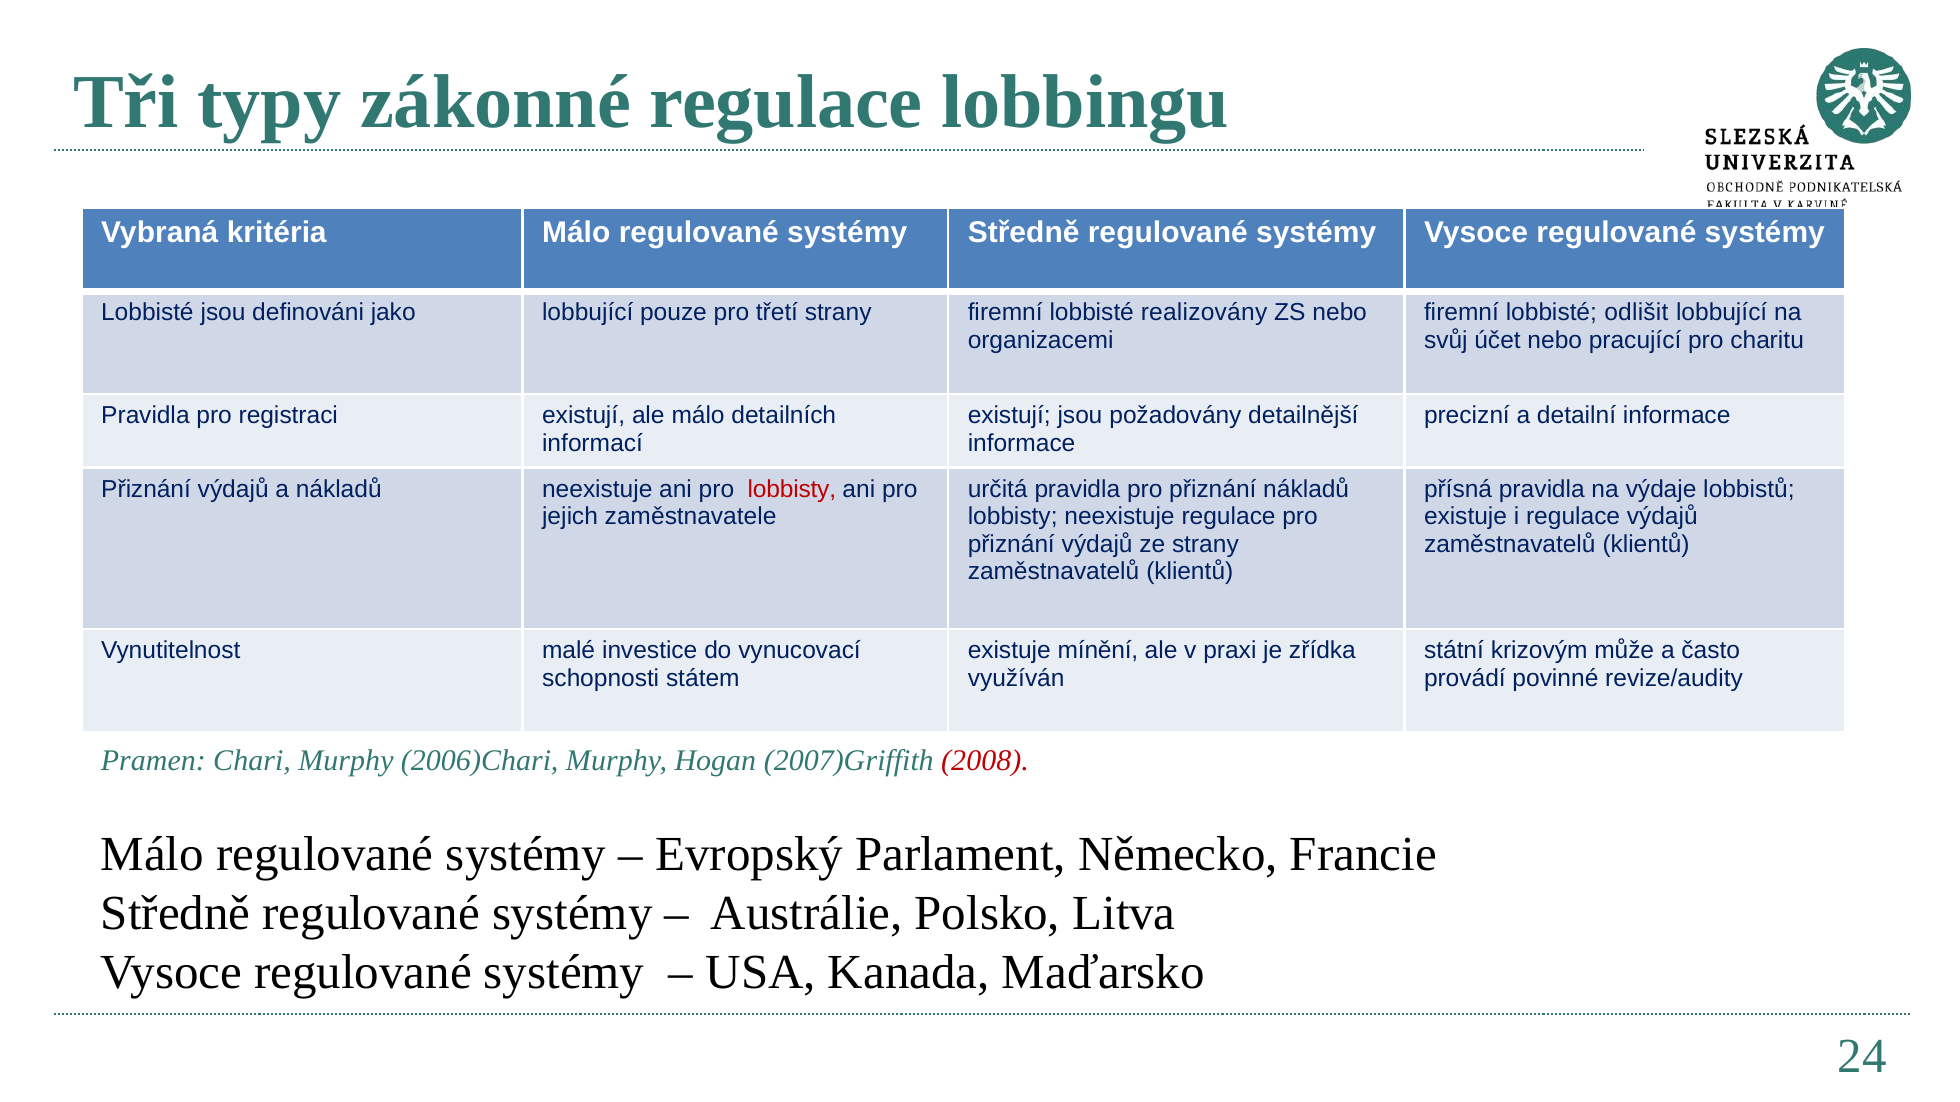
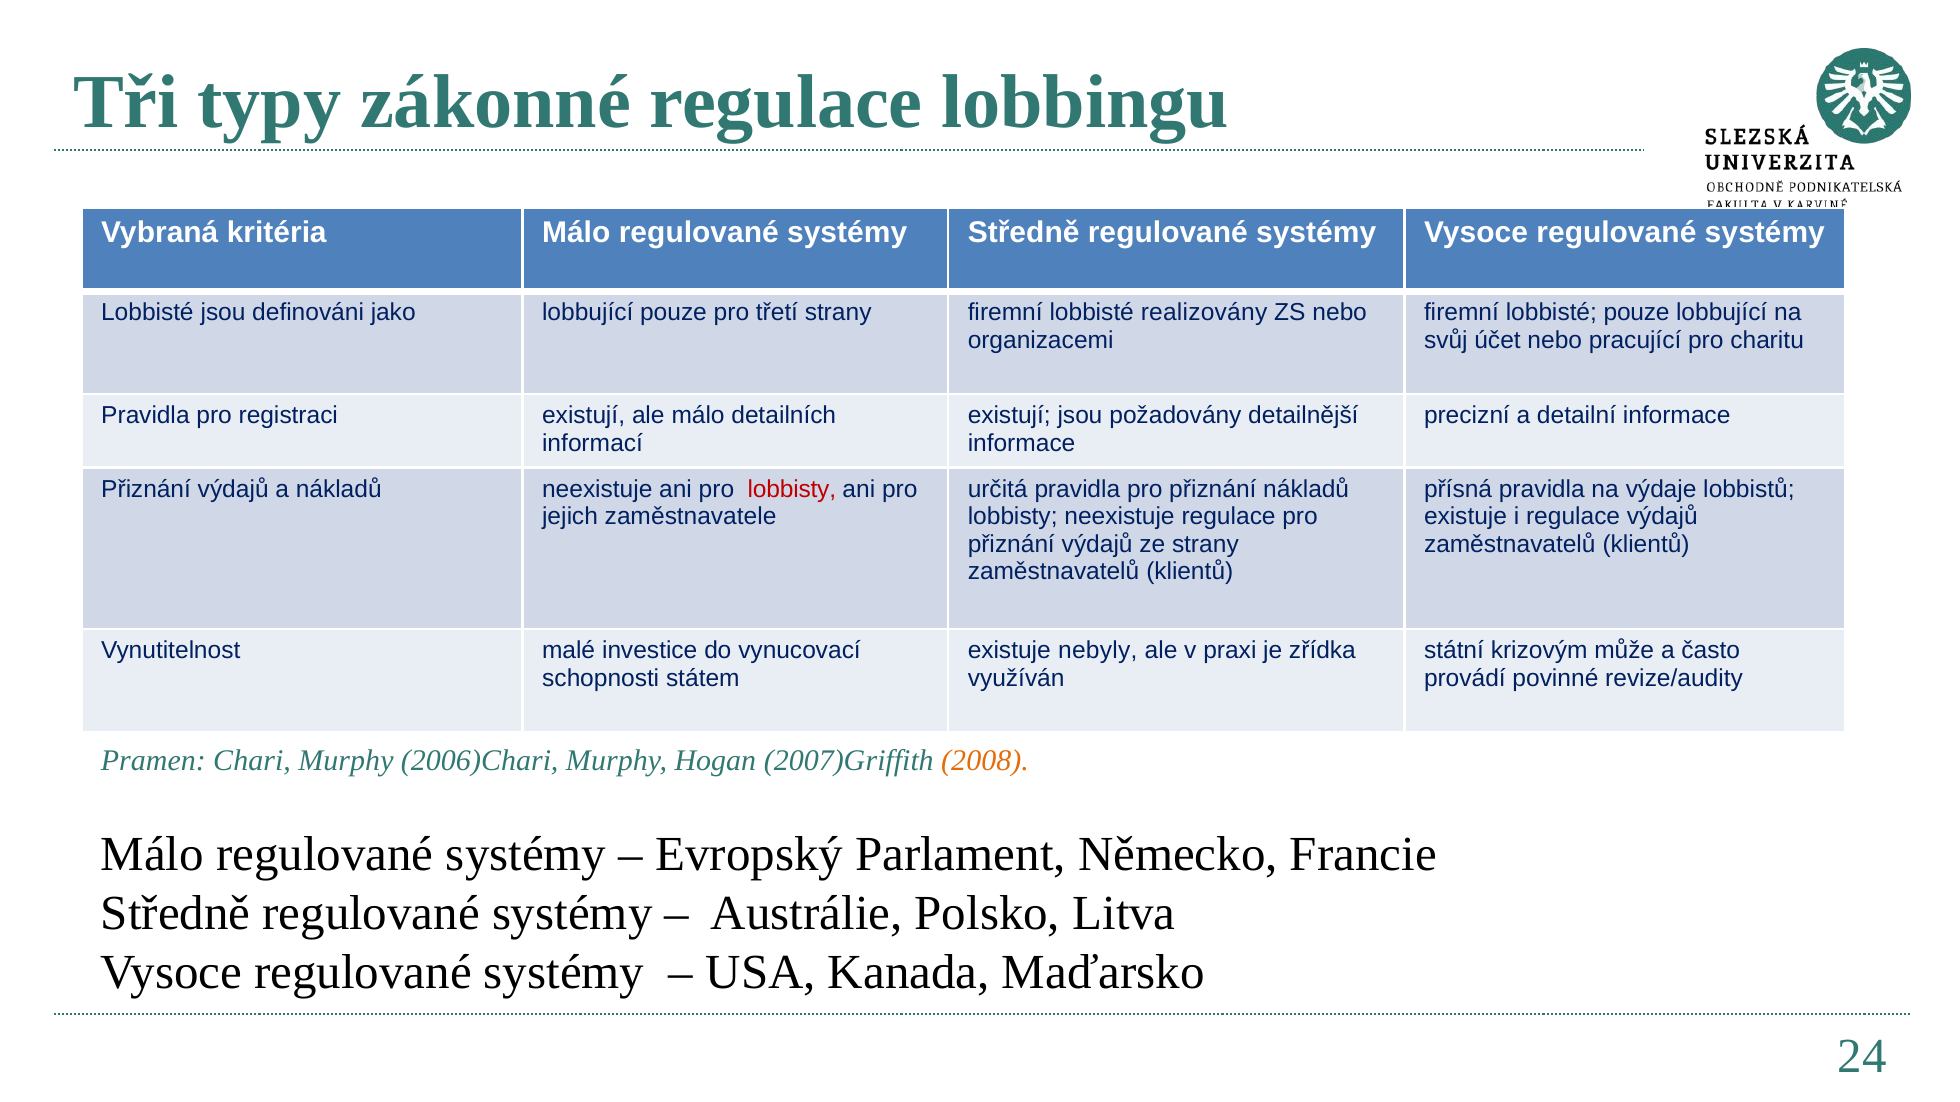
lobbisté odlišit: odlišit -> pouze
mínění: mínění -> nebyly
2008 colour: red -> orange
